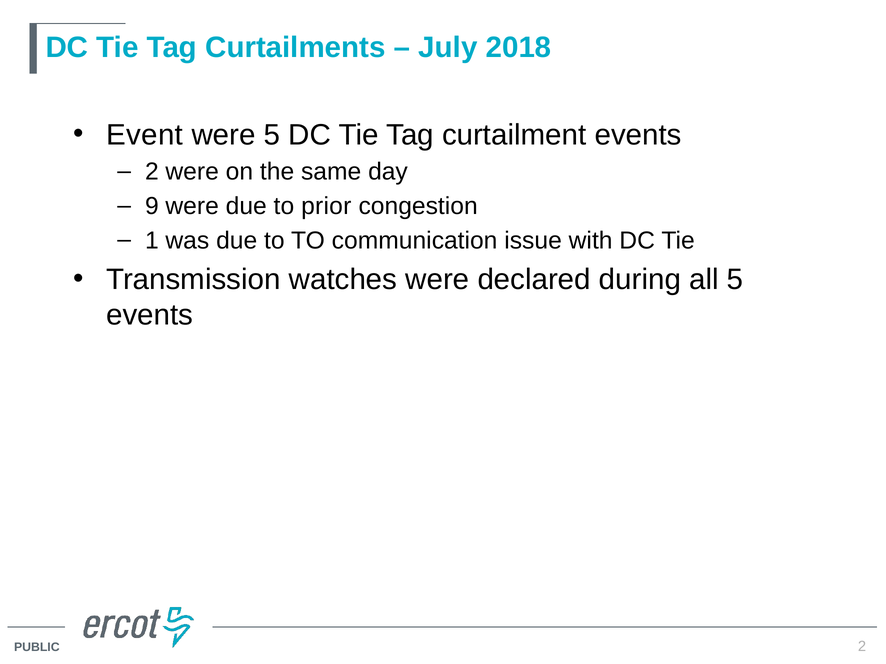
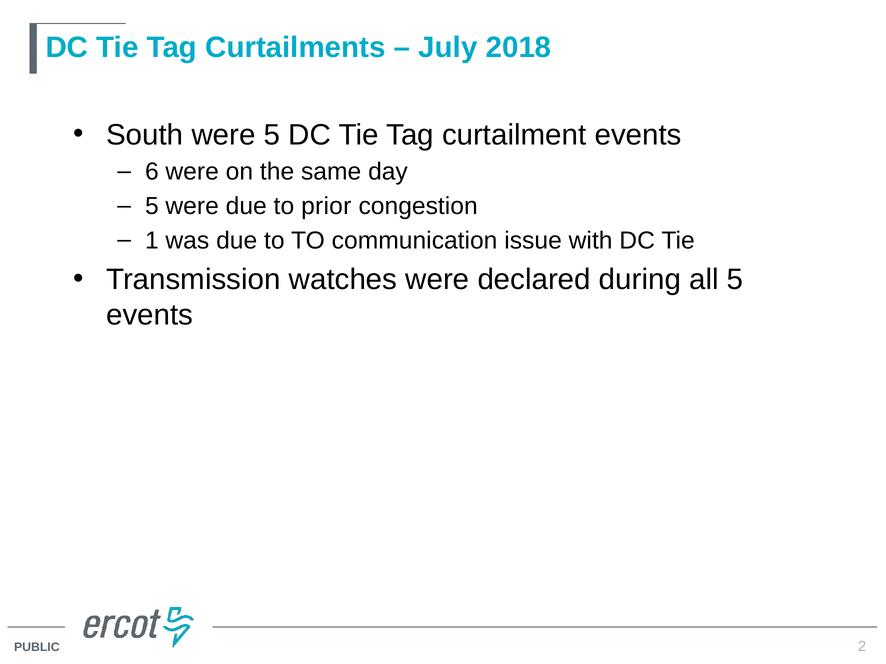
Event: Event -> South
2 at (152, 172): 2 -> 6
9 at (152, 206): 9 -> 5
